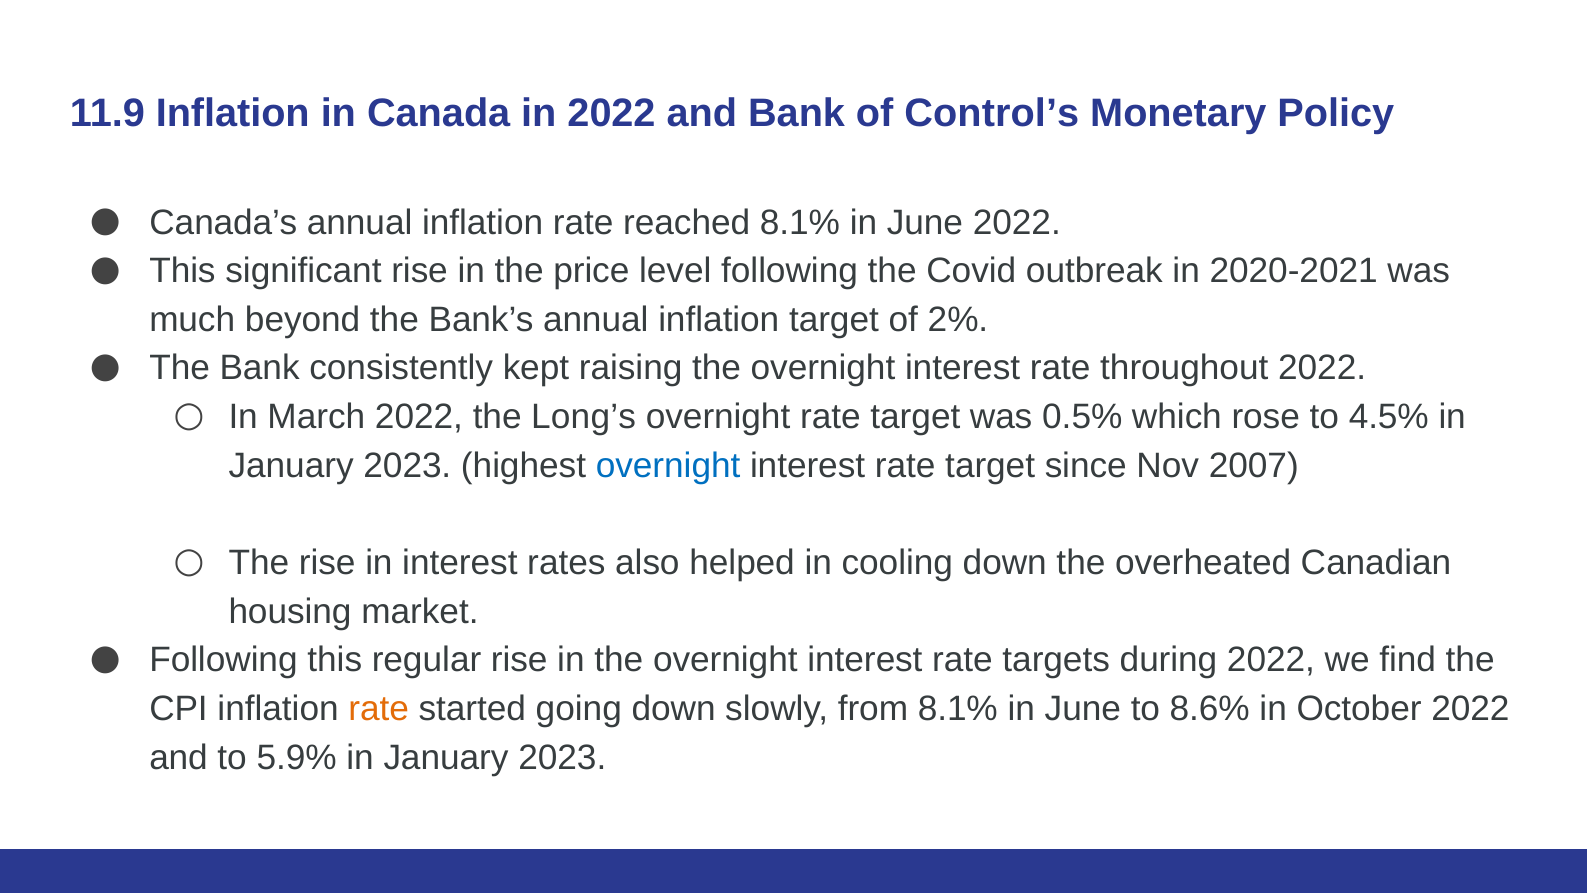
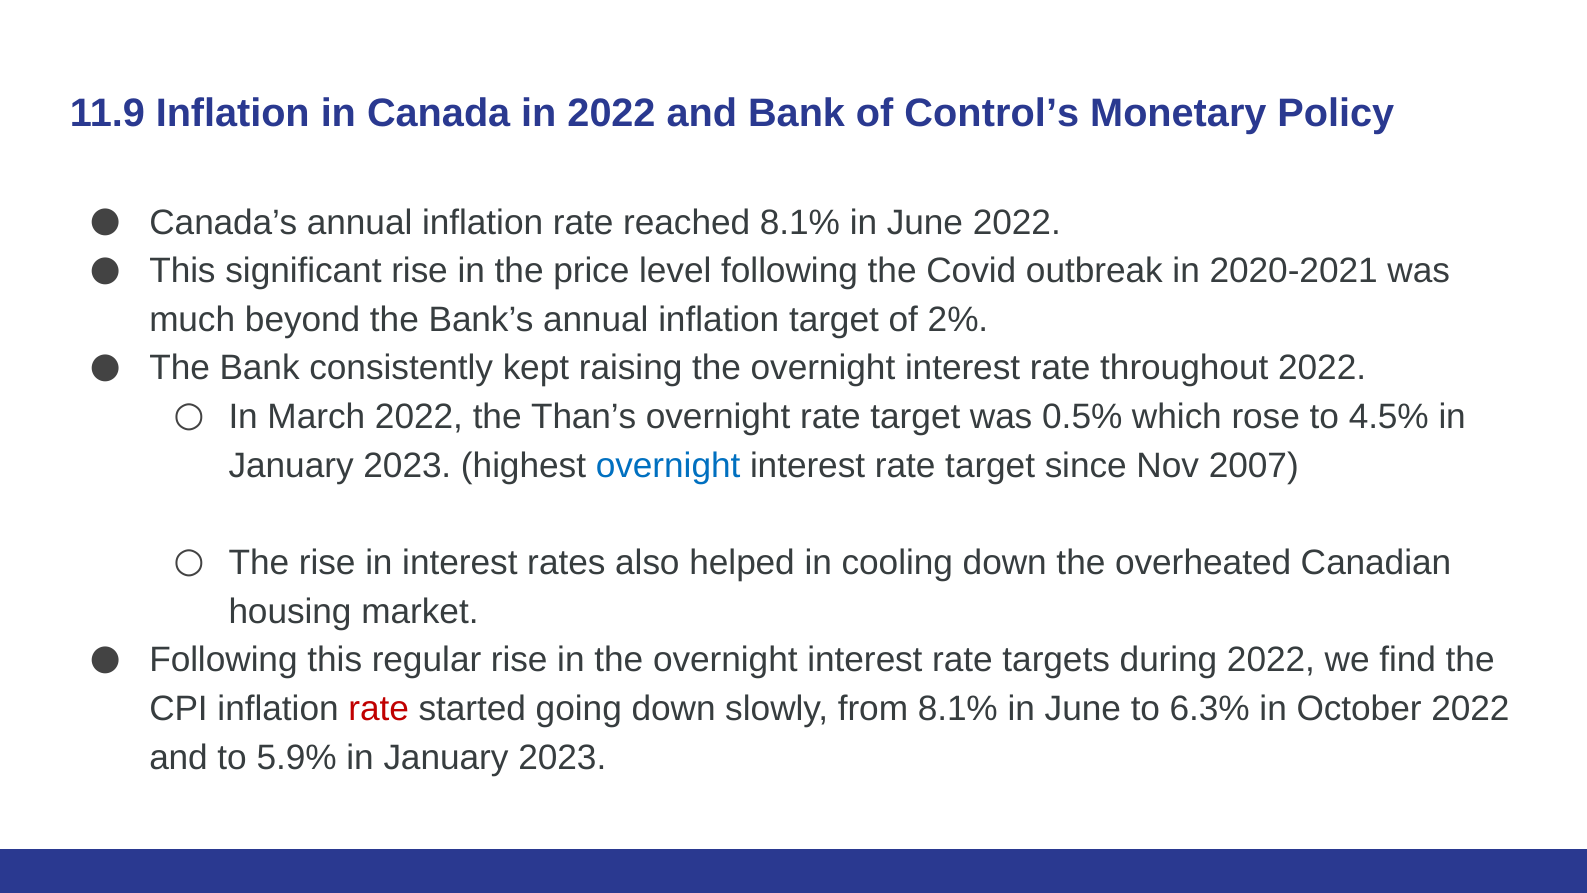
Long’s: Long’s -> Than’s
rate at (379, 709) colour: orange -> red
8.6%: 8.6% -> 6.3%
